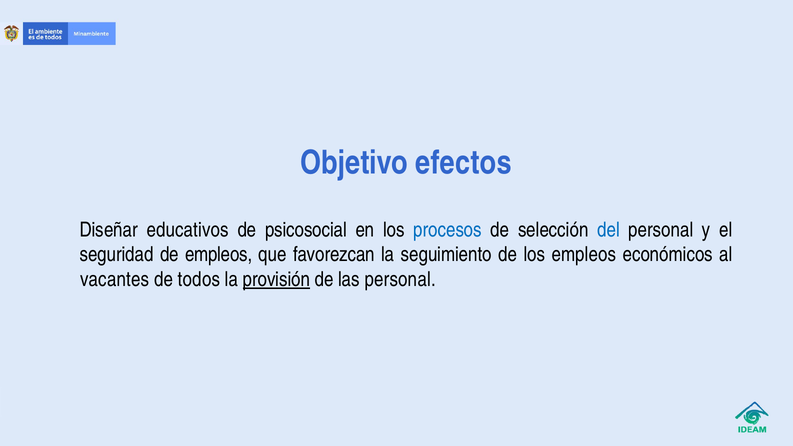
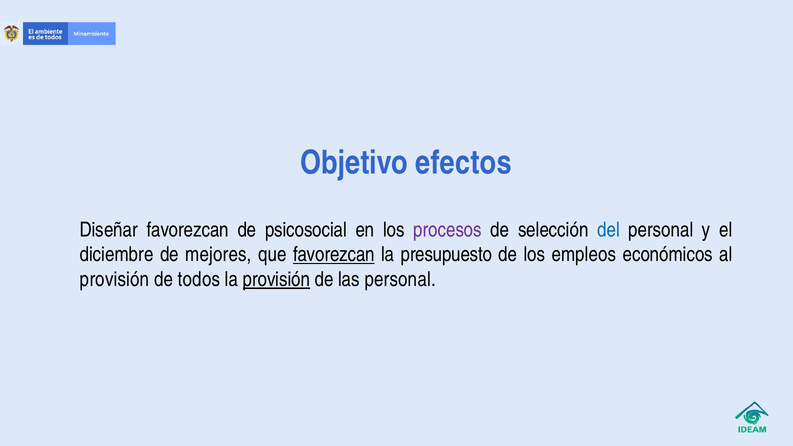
Diseñar educativos: educativos -> favorezcan
procesos colour: blue -> purple
seguridad: seguridad -> diciembre
de empleos: empleos -> mejores
favorezcan at (334, 255) underline: none -> present
seguimiento: seguimiento -> presupuesto
vacantes at (115, 279): vacantes -> provisión
